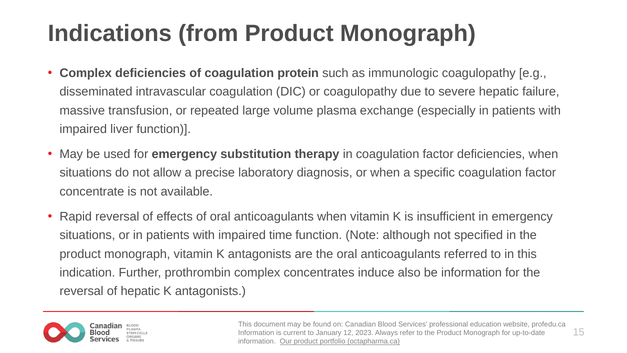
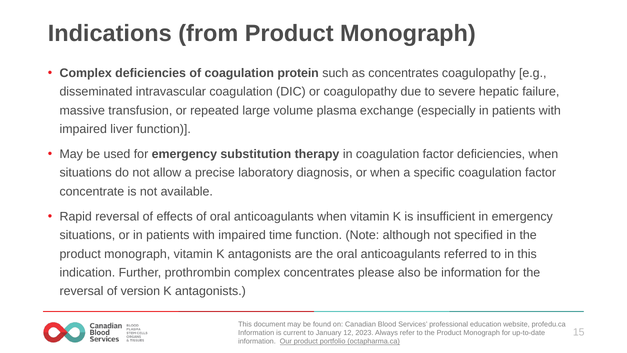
as immunologic: immunologic -> concentrates
induce: induce -> please
of hepatic: hepatic -> version
